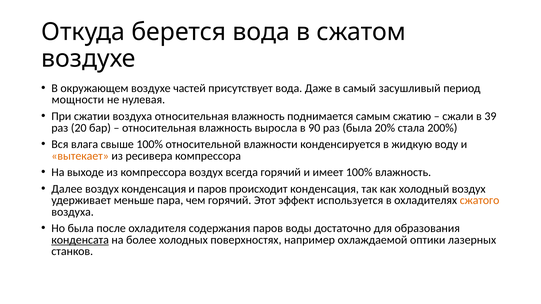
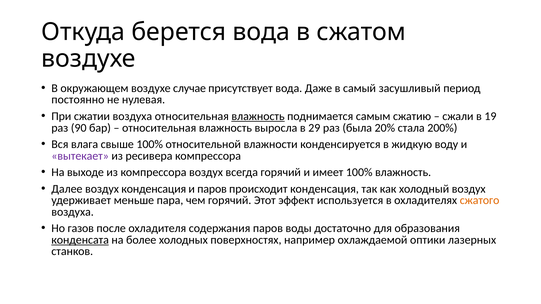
частей: частей -> случае
мощности: мощности -> постоянно
влажность at (258, 116) underline: none -> present
39: 39 -> 19
20: 20 -> 90
90: 90 -> 29
вытекает colour: orange -> purple
Но была: была -> газов
